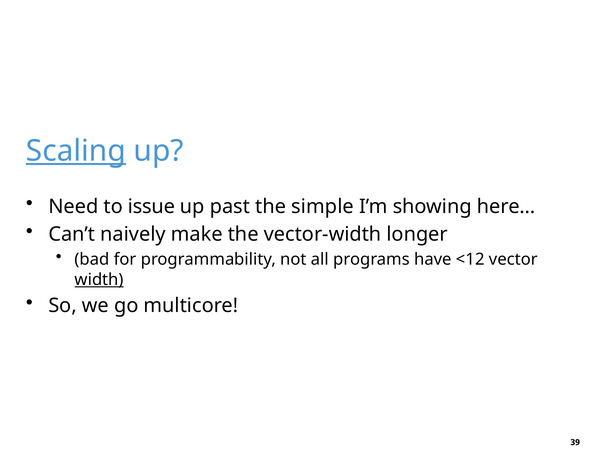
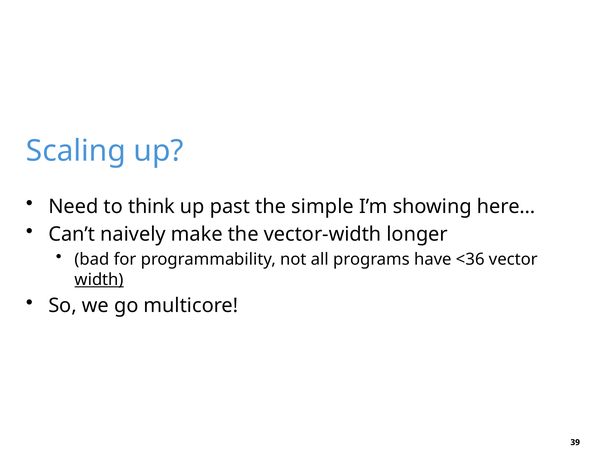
Scaling underline: present -> none
issue: issue -> think
<12: <12 -> <36
